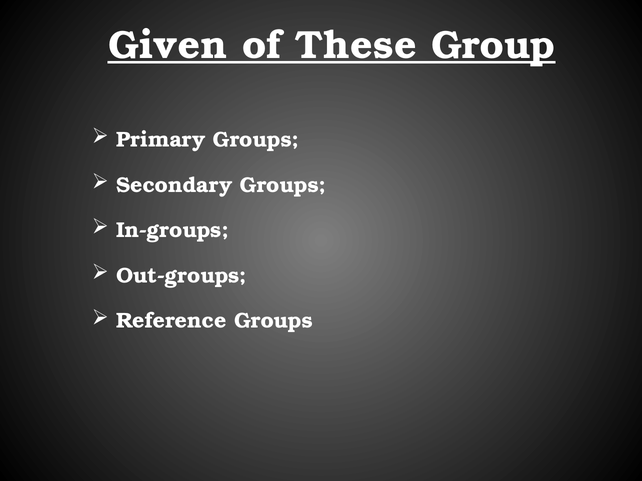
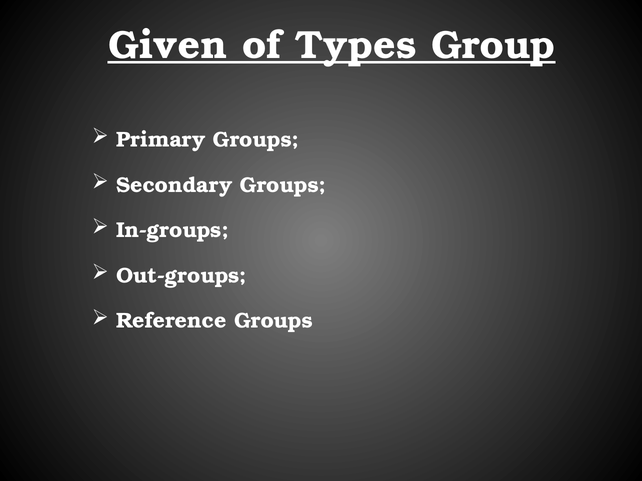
These: These -> Types
